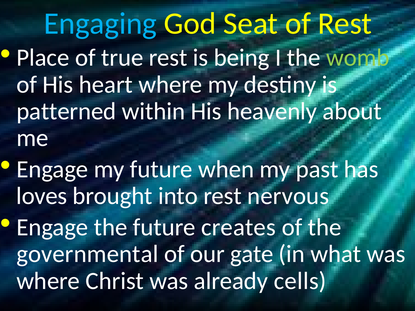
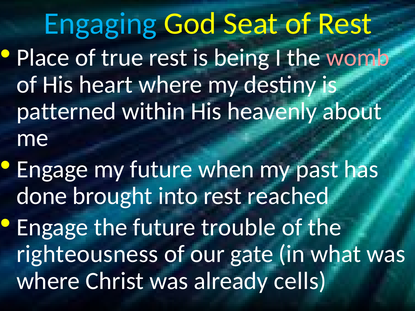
womb colour: light green -> pink
loves: loves -> done
nervous: nervous -> reached
creates: creates -> trouble
governmental: governmental -> righteousness
